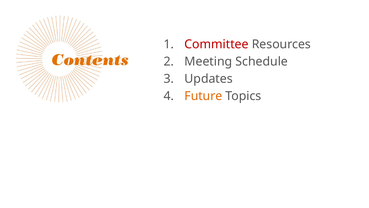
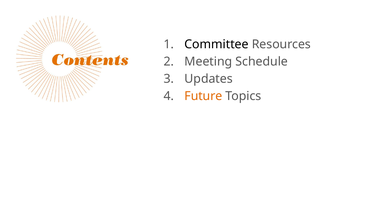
Committee colour: red -> black
